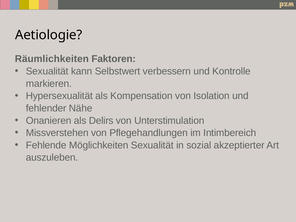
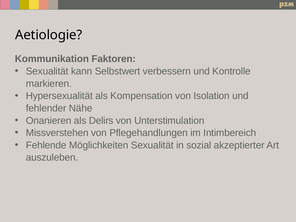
Räumlichkeiten: Räumlichkeiten -> Kommunikation
